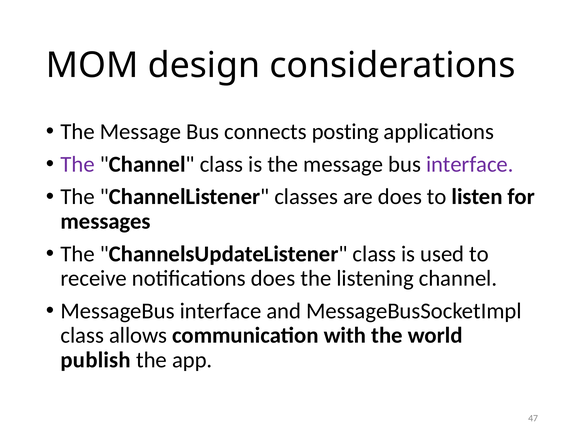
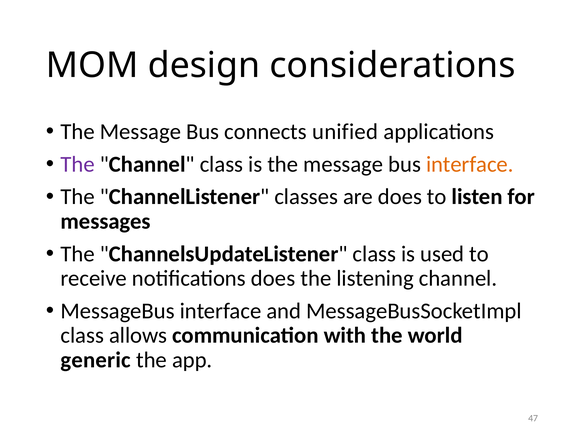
posting: posting -> unified
interface at (470, 164) colour: purple -> orange
publish: publish -> generic
